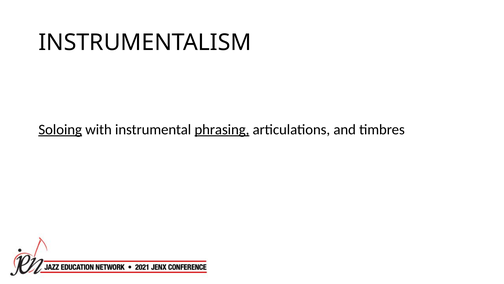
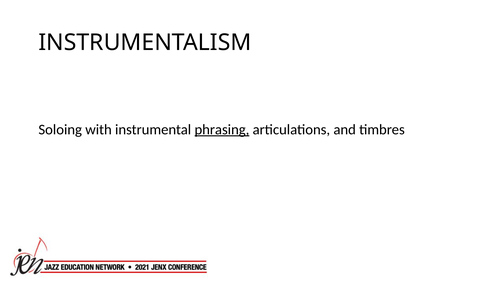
Soloing underline: present -> none
